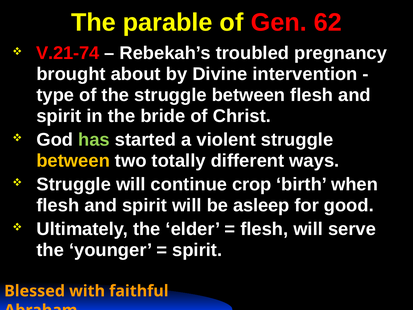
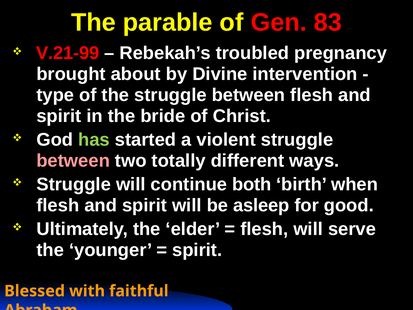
62: 62 -> 83
V.21-74: V.21-74 -> V.21-99
between at (73, 161) colour: yellow -> pink
crop: crop -> both
